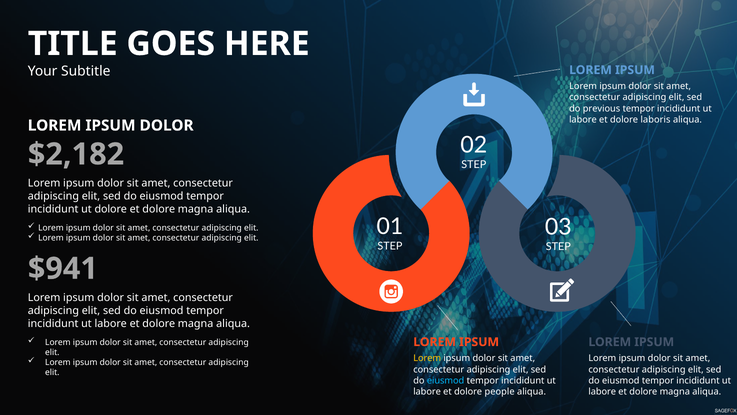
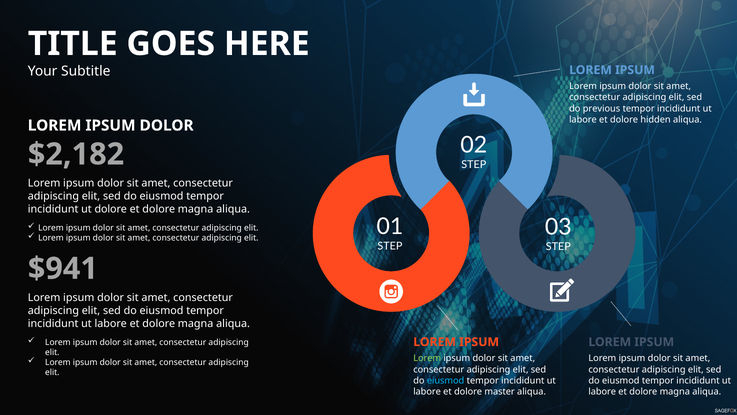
laboris: laboris -> hidden
Lorem at (427, 358) colour: yellow -> light green
people: people -> master
